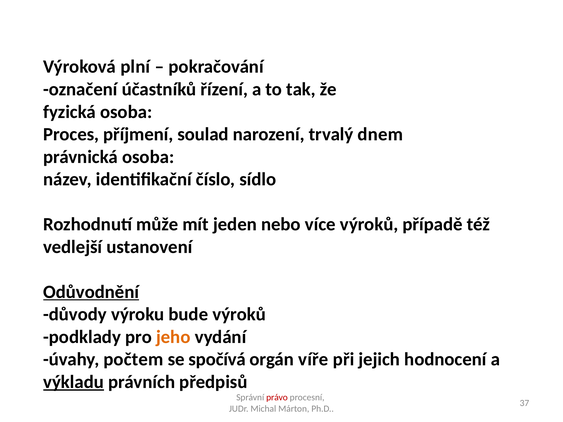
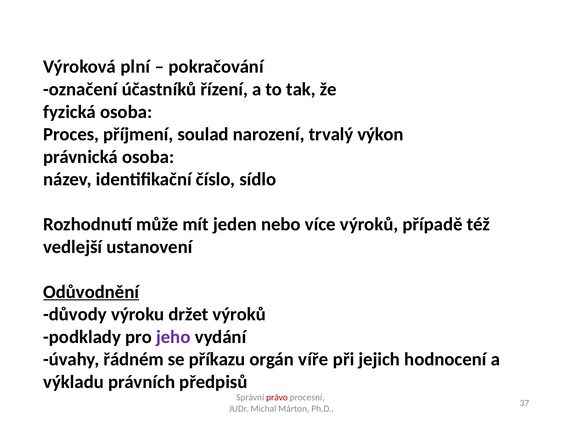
dnem: dnem -> výkon
bude: bude -> držet
jeho colour: orange -> purple
počtem: počtem -> řádném
spočívá: spočívá -> příkazu
výkladu underline: present -> none
